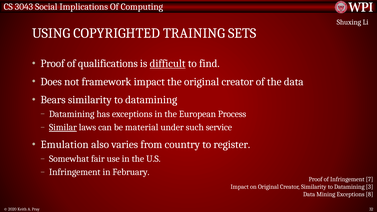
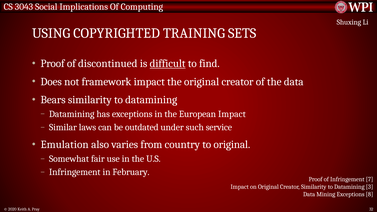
qualifications: qualifications -> discontinued
European Process: Process -> Impact
Similar underline: present -> none
material: material -> outdated
to register: register -> original
